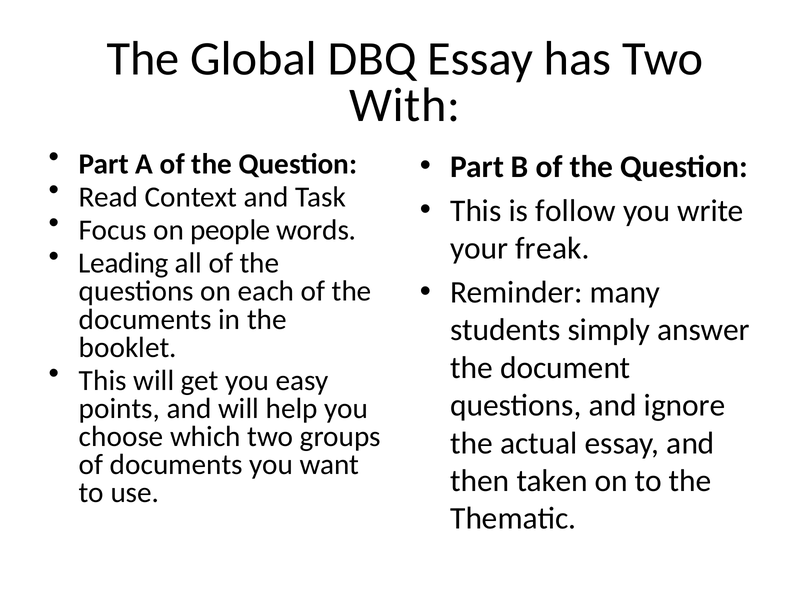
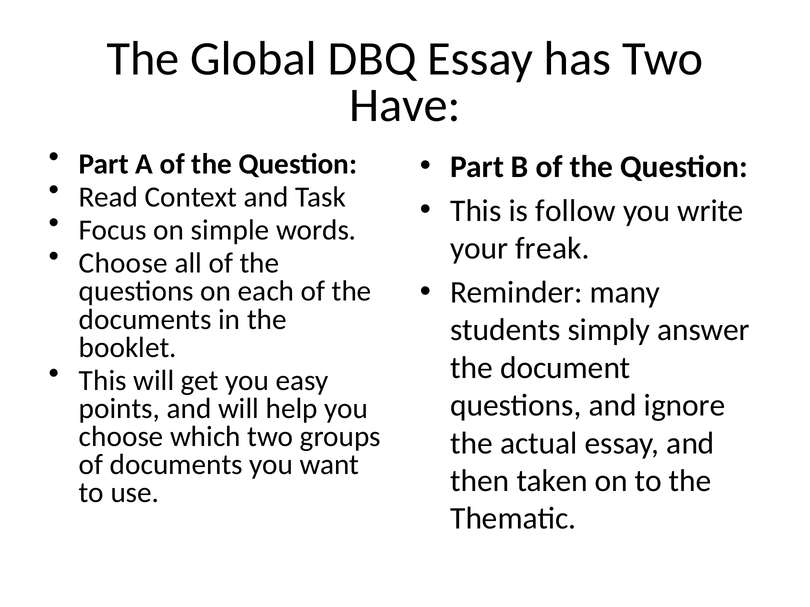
With: With -> Have
people: people -> simple
Leading at (124, 264): Leading -> Choose
